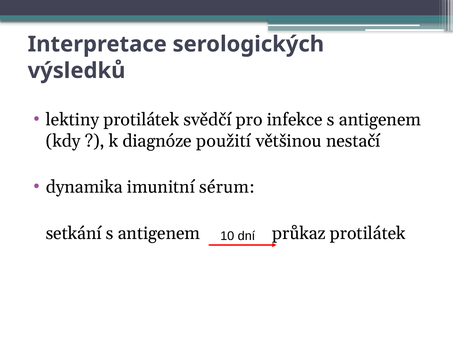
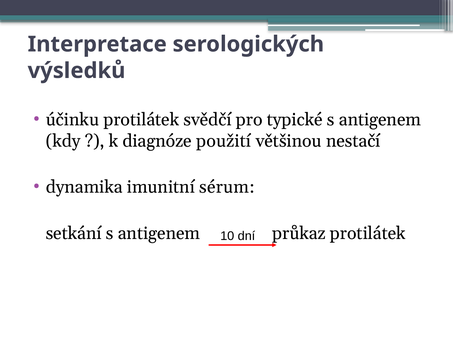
lektiny: lektiny -> účinku
infekce: infekce -> typické
